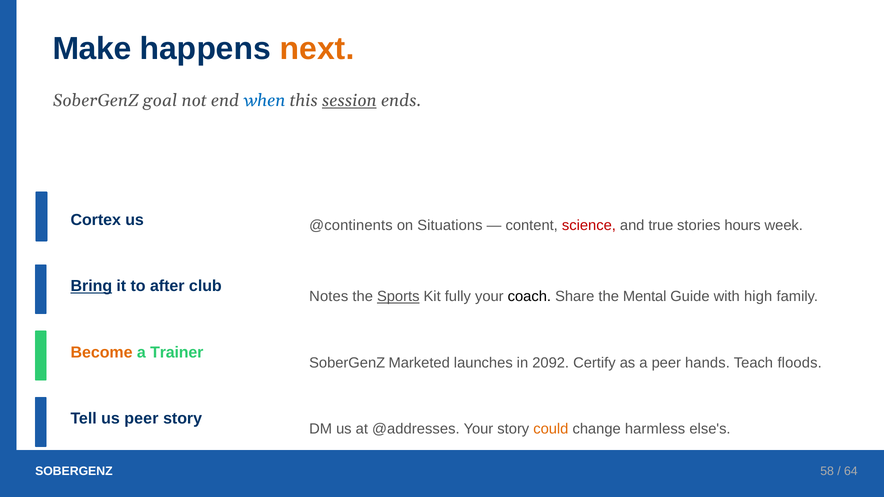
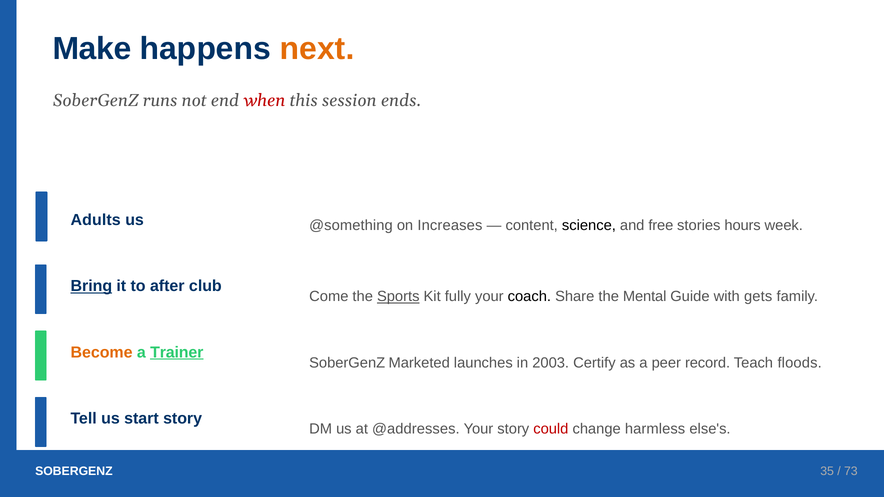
goal: goal -> runs
when colour: blue -> red
session underline: present -> none
Cortex: Cortex -> Adults
@continents: @continents -> @something
Situations: Situations -> Increases
science colour: red -> black
true: true -> free
Notes: Notes -> Come
high: high -> gets
Trainer underline: none -> present
2092: 2092 -> 2003
hands: hands -> record
us peer: peer -> start
could colour: orange -> red
58: 58 -> 35
64: 64 -> 73
